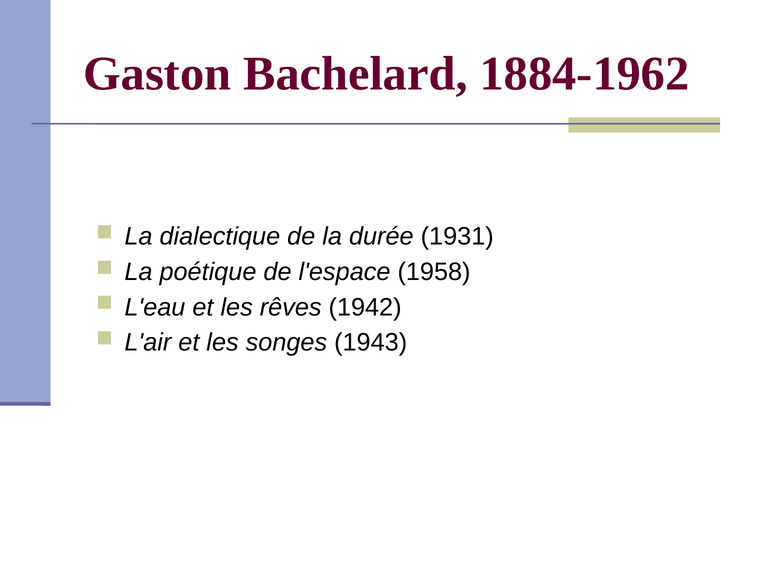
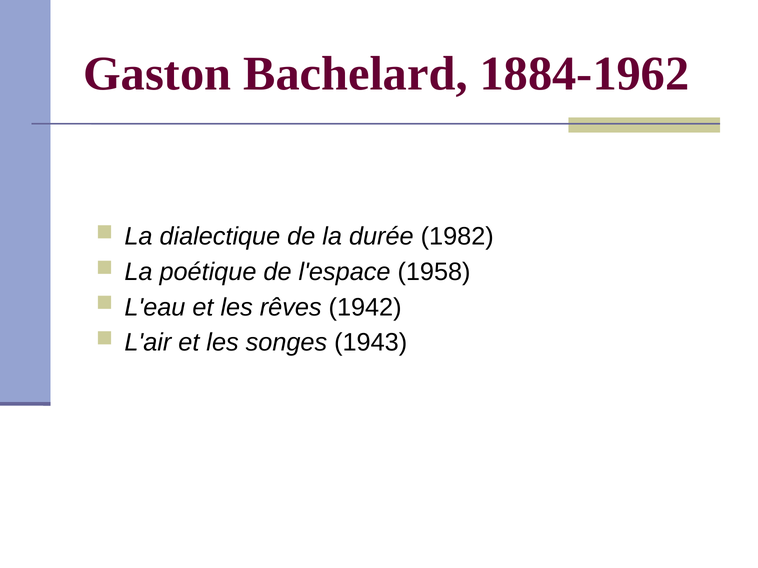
1931: 1931 -> 1982
